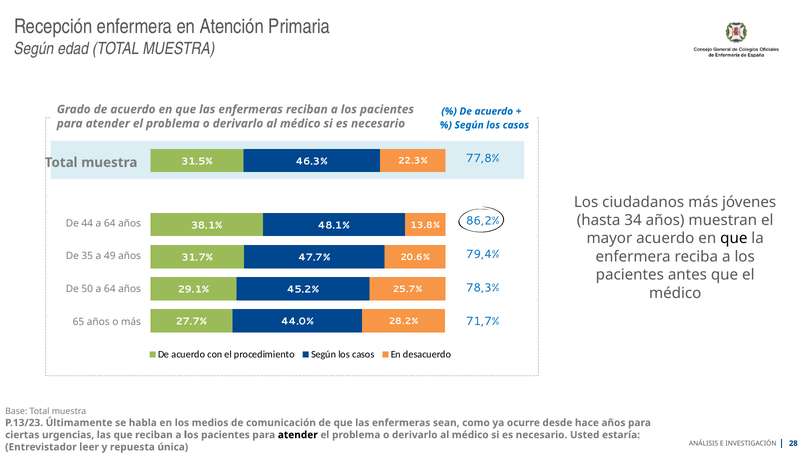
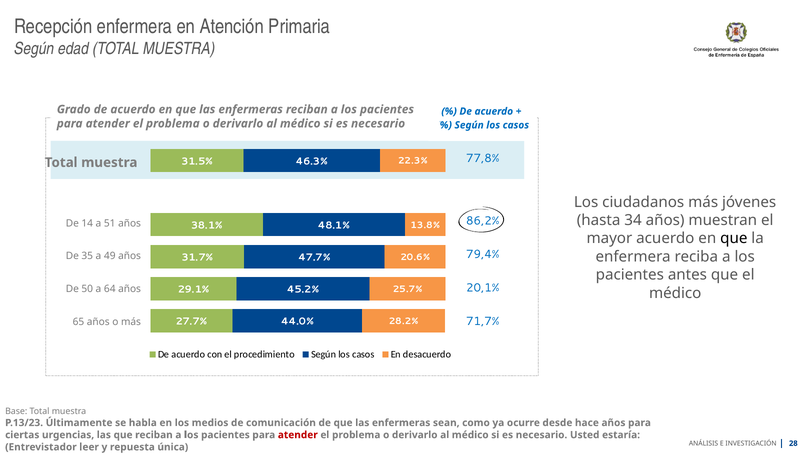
44: 44 -> 14
64 at (110, 223): 64 -> 51
78,3%: 78,3% -> 20,1%
atender at (298, 435) colour: black -> red
